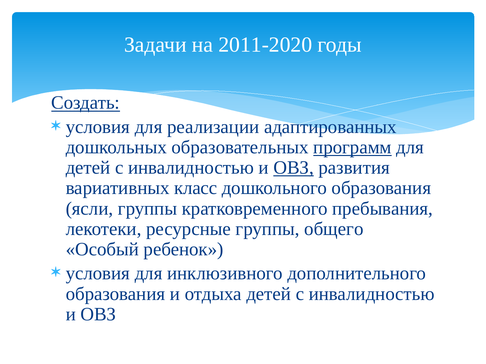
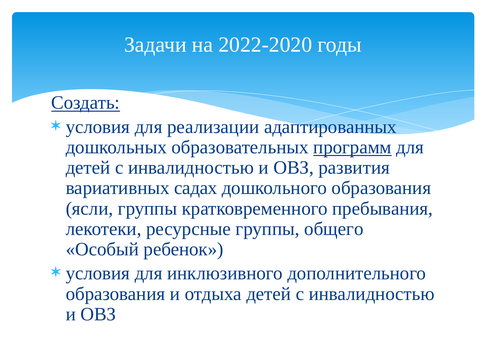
2011-2020: 2011-2020 -> 2022-2020
ОВЗ at (294, 168) underline: present -> none
класс: класс -> садах
